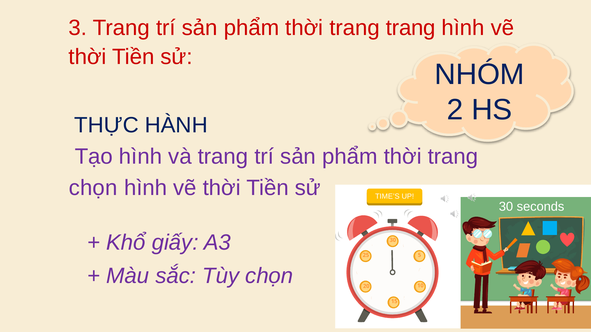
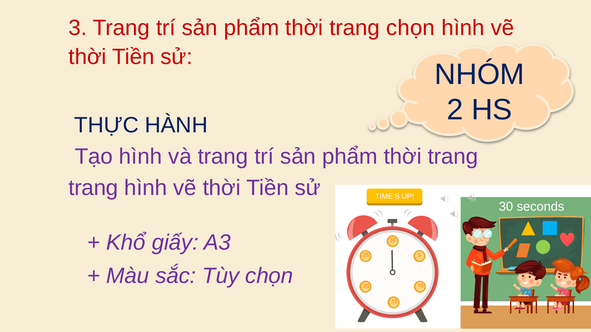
trang trang: trang -> chọn
chọn at (93, 188): chọn -> trang
